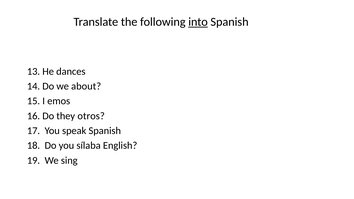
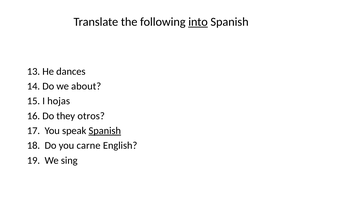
emos: emos -> hojas
Spanish at (105, 131) underline: none -> present
sílaba: sílaba -> carne
